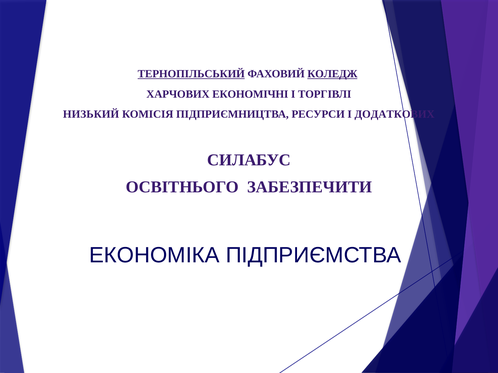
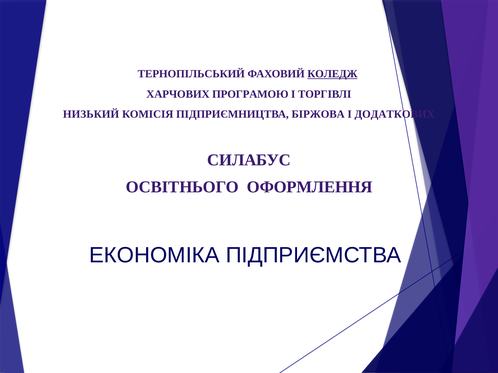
ТЕРНОПІЛЬСЬКИЙ underline: present -> none
ЕКОНОМІЧНІ: ЕКОНОМІЧНІ -> ПРОГРАМОЮ
РЕСУРСИ: РЕСУРСИ -> БІРЖОВА
ЗАБЕЗПЕЧИТИ: ЗАБЕЗПЕЧИТИ -> ОФОРМЛЕННЯ
